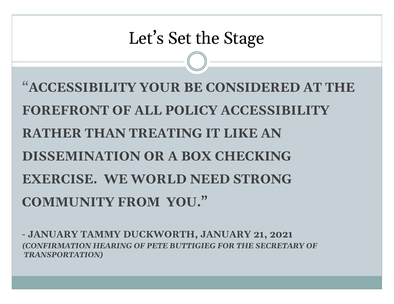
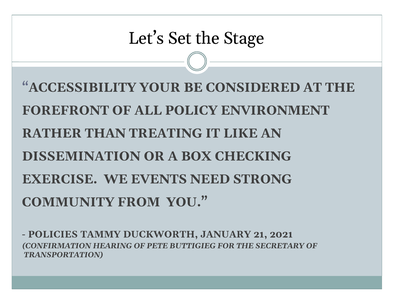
POLICY ACCESSIBILITY: ACCESSIBILITY -> ENVIRONMENT
WORLD: WORLD -> EVENTS
JANUARY at (53, 235): JANUARY -> POLICIES
